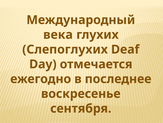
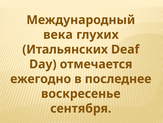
Слепоглухих: Слепоглухих -> Итальянских
